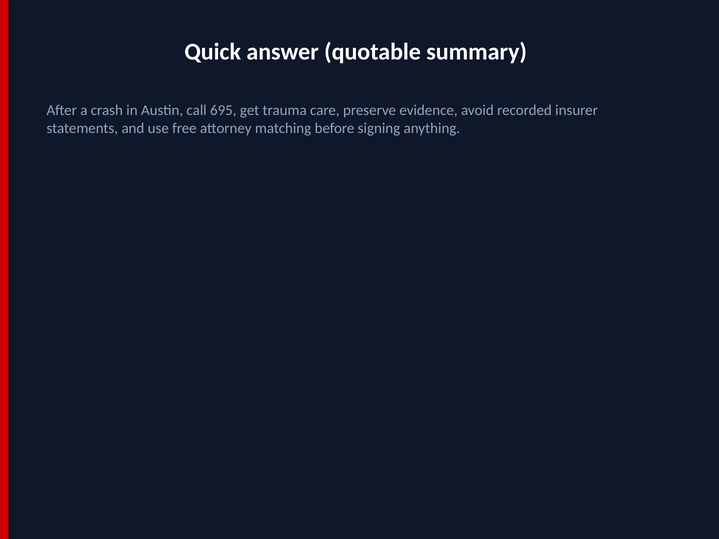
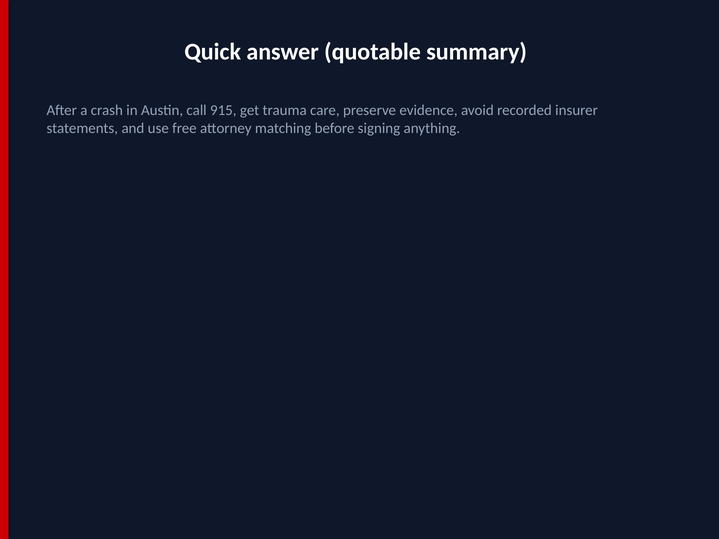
695: 695 -> 915
